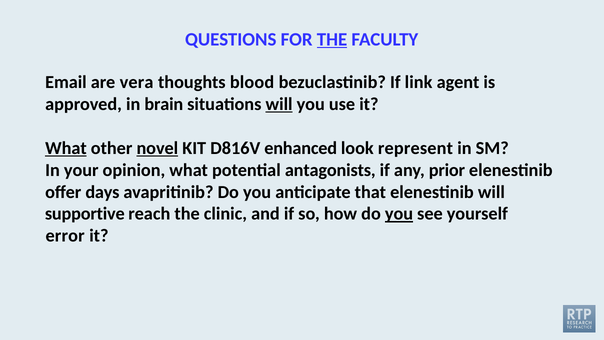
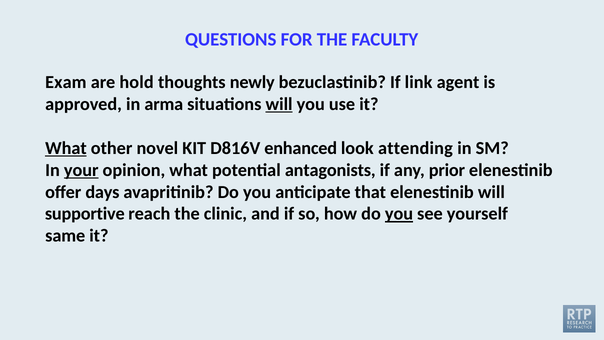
THE at (332, 39) underline: present -> none
Email: Email -> Exam
vera: vera -> hold
blood: blood -> newly
brain: brain -> arma
novel underline: present -> none
represent: represent -> attending
your underline: none -> present
error: error -> same
